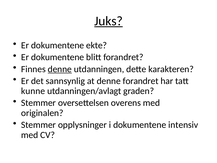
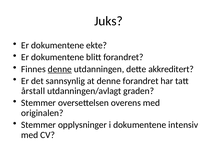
Juks underline: present -> none
karakteren: karakteren -> akkreditert
kunne: kunne -> årstall
